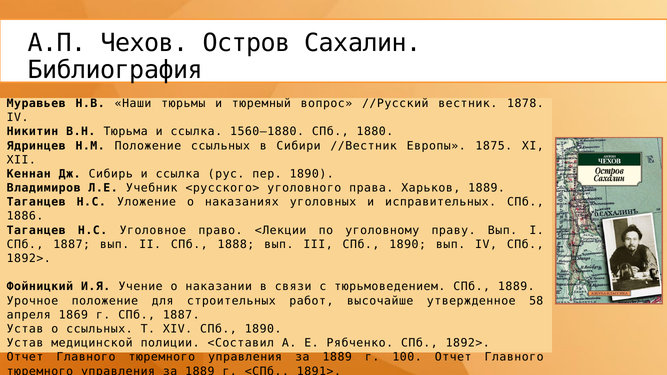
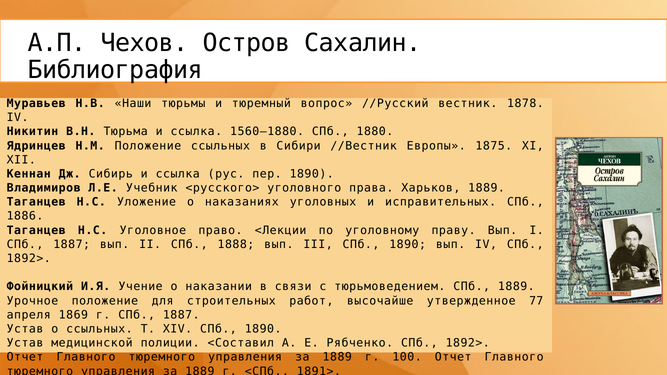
58: 58 -> 77
